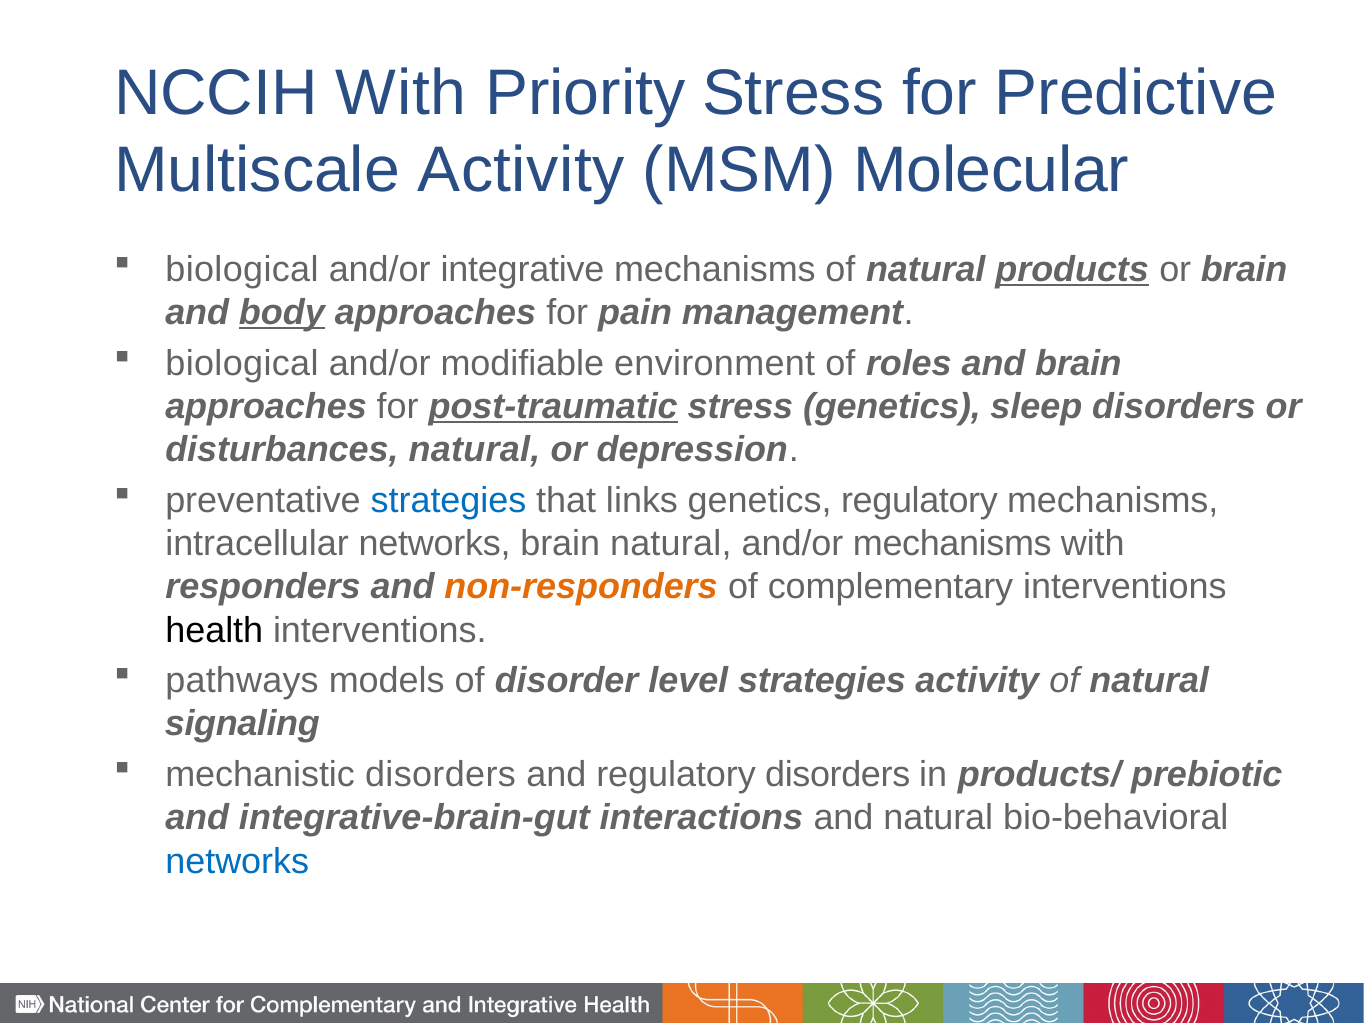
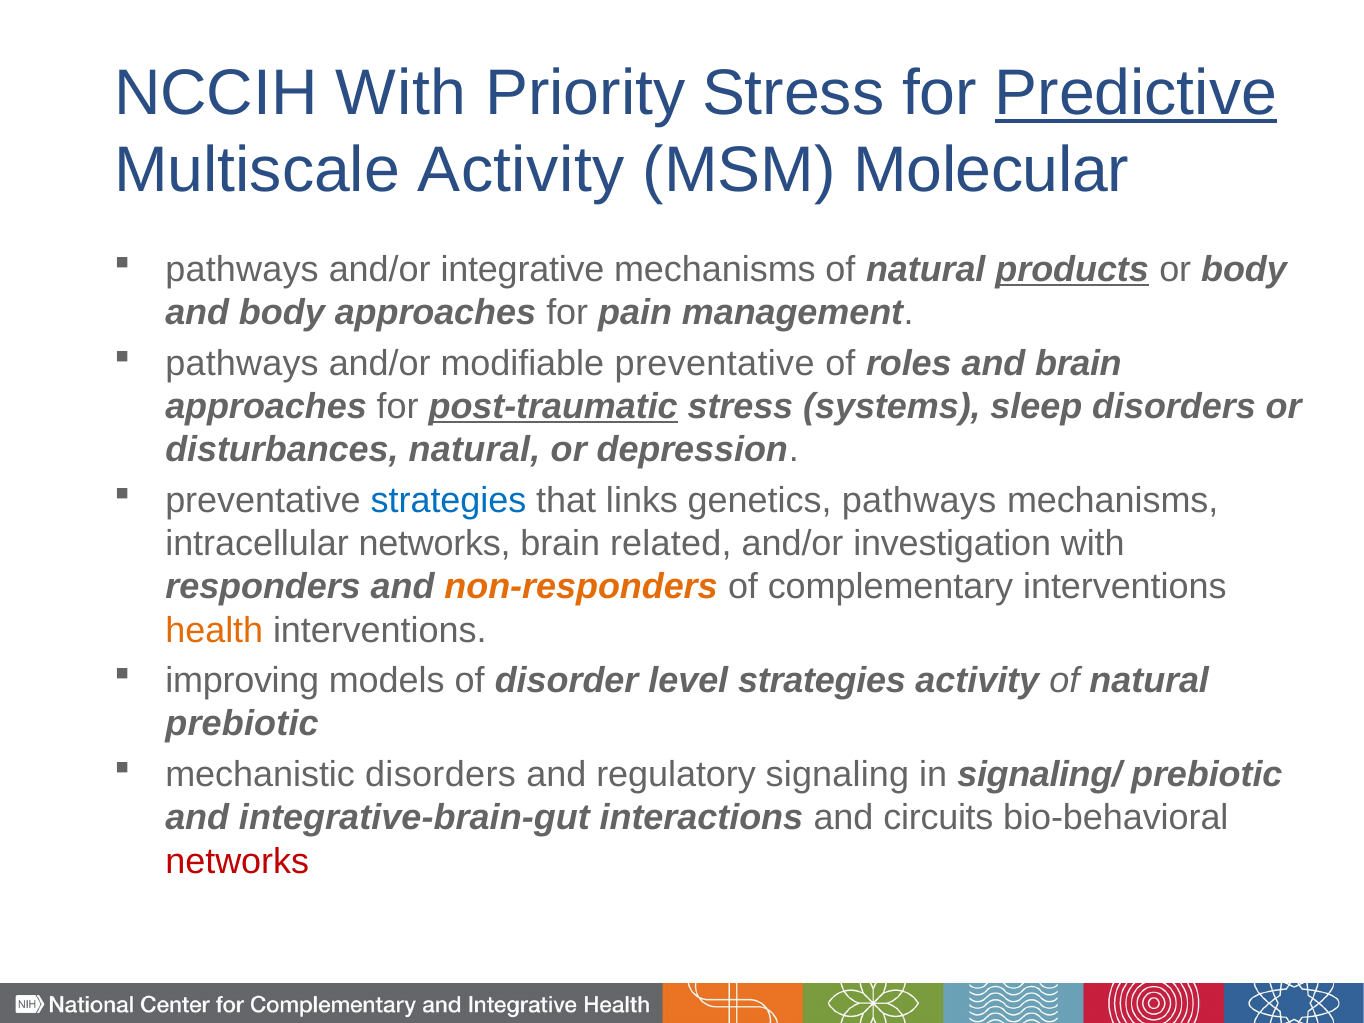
Predictive underline: none -> present
biological at (242, 270): biological -> pathways
or brain: brain -> body
body at (282, 313) underline: present -> none
biological at (242, 364): biological -> pathways
modifiable environment: environment -> preventative
stress genetics: genetics -> systems
genetics regulatory: regulatory -> pathways
brain natural: natural -> related
and/or mechanisms: mechanisms -> investigation
health colour: black -> orange
pathways: pathways -> improving
signaling at (242, 724): signaling -> prebiotic
regulatory disorders: disorders -> signaling
products/: products/ -> signaling/
and natural: natural -> circuits
networks at (237, 861) colour: blue -> red
